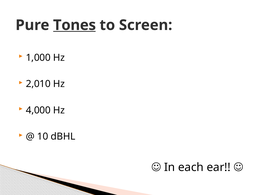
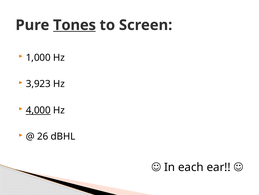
2,010: 2,010 -> 3,923
4,000 underline: none -> present
10: 10 -> 26
